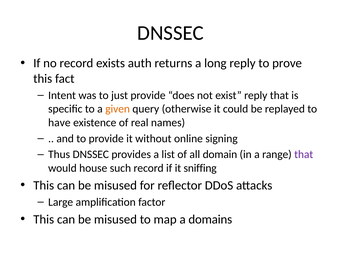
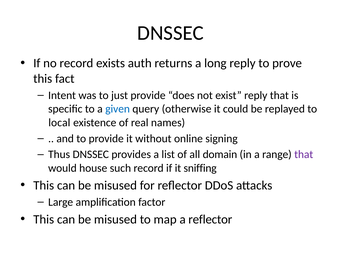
given colour: orange -> blue
have: have -> local
a domains: domains -> reflector
